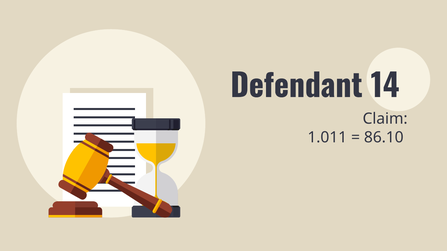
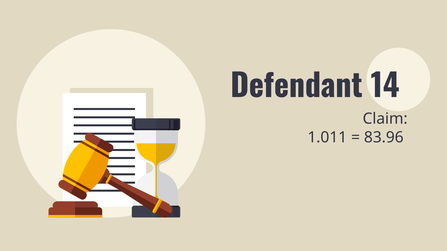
86.10: 86.10 -> 83.96
